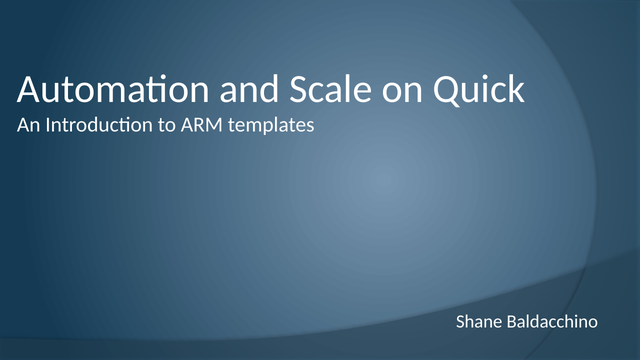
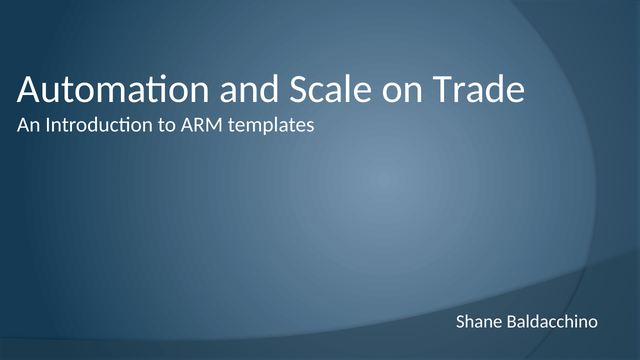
Quick: Quick -> Trade
